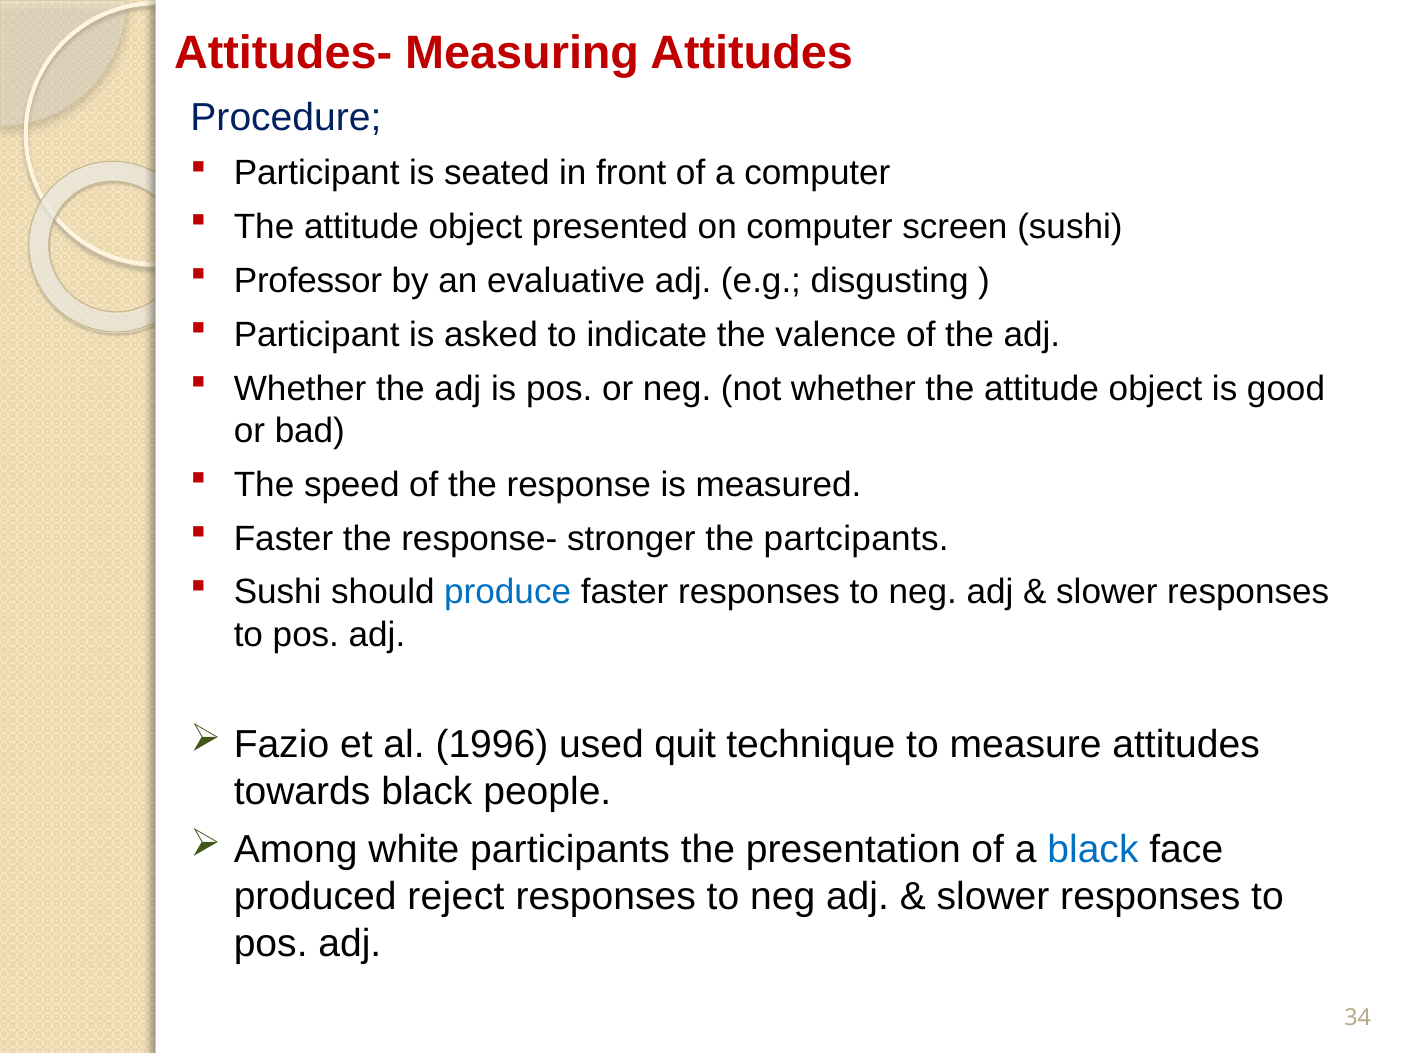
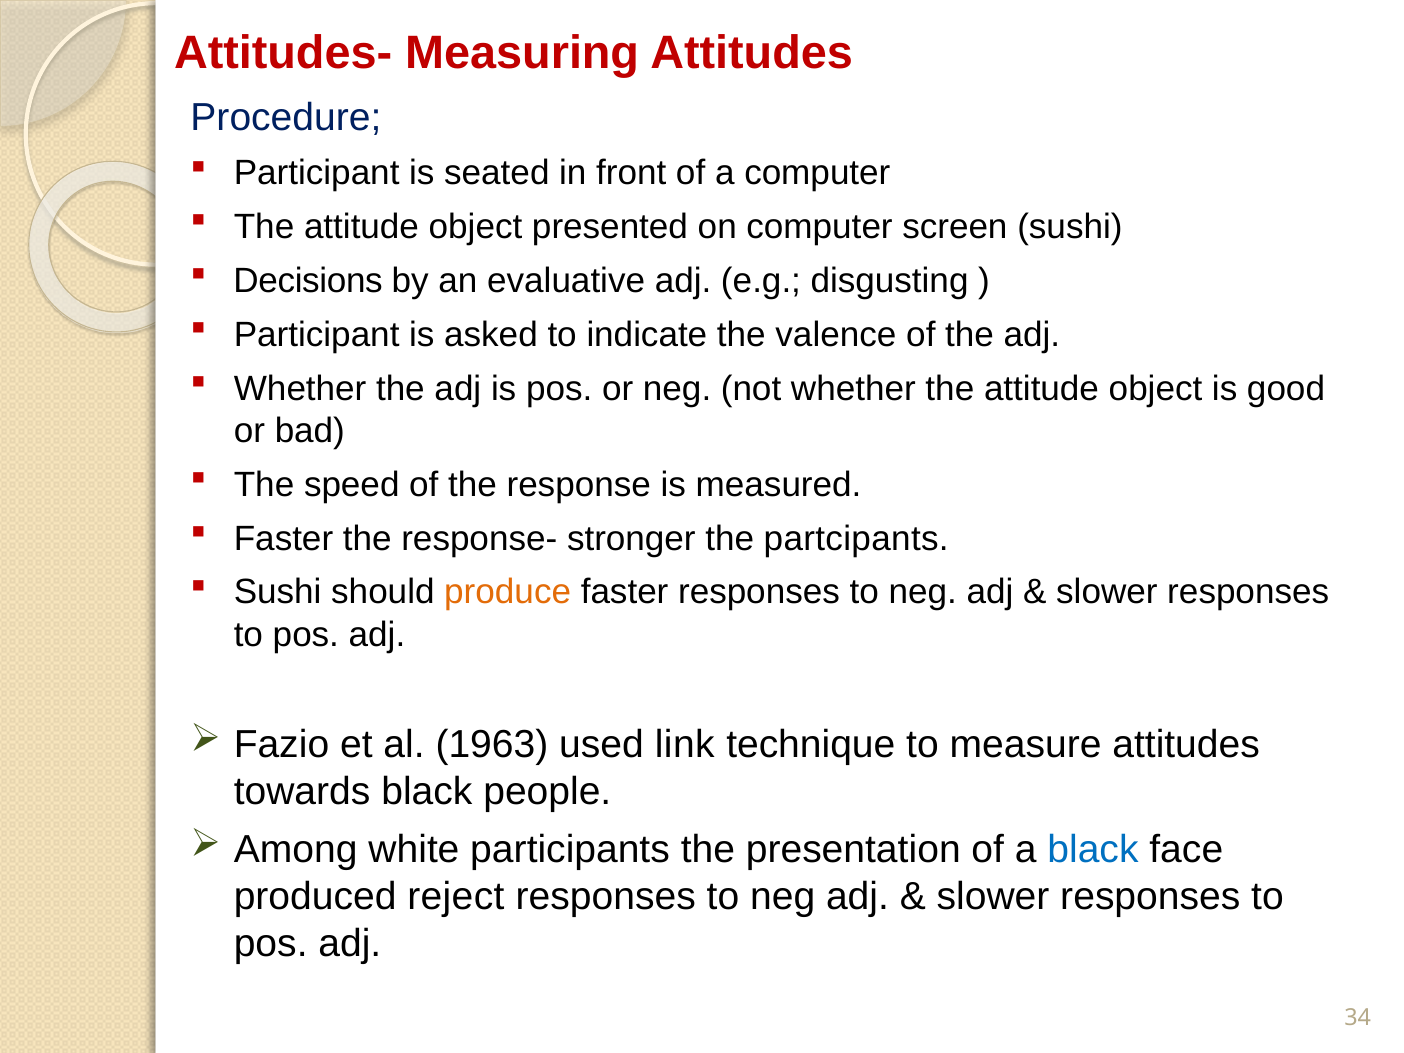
Professor: Professor -> Decisions
produce colour: blue -> orange
1996: 1996 -> 1963
quit: quit -> link
